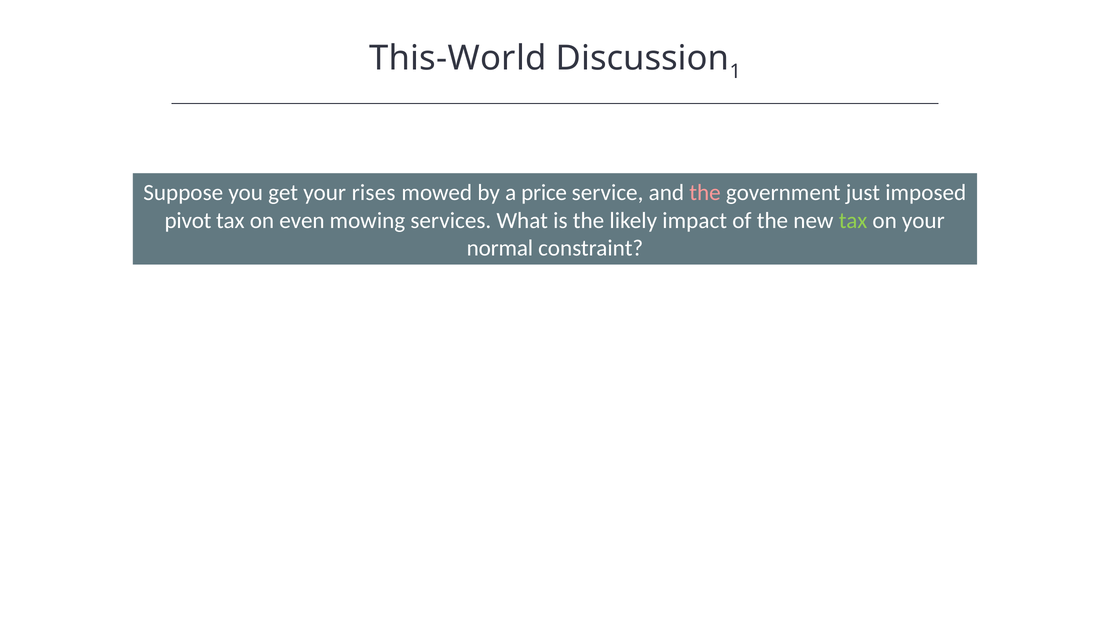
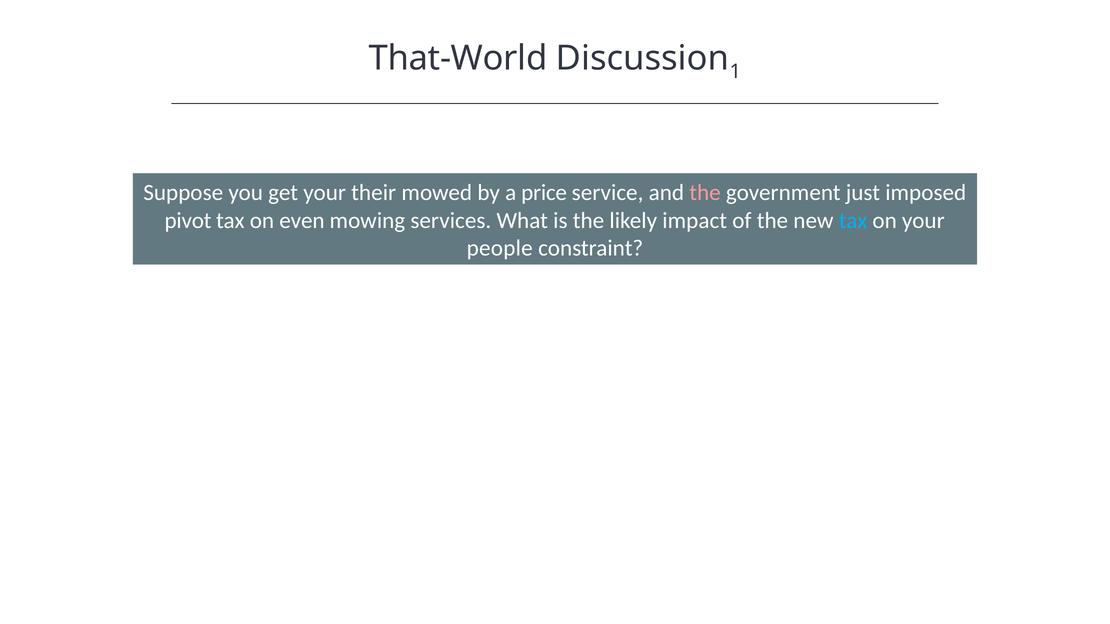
This-World: This-World -> That-World
rises: rises -> their
tax at (853, 221) colour: light green -> light blue
normal: normal -> people
